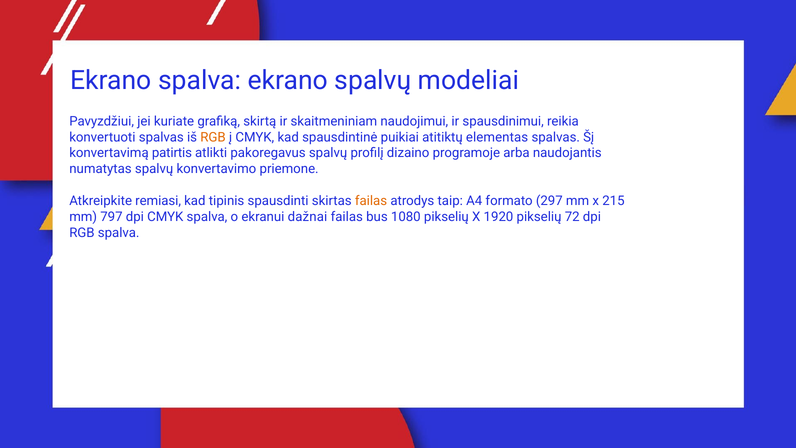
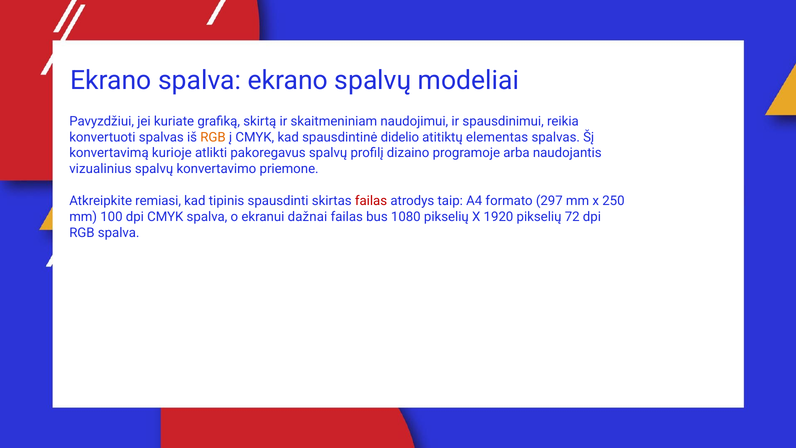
puikiai: puikiai -> didelio
patirtis: patirtis -> kurioje
numatytas: numatytas -> vizualinius
failas at (371, 201) colour: orange -> red
215: 215 -> 250
797: 797 -> 100
